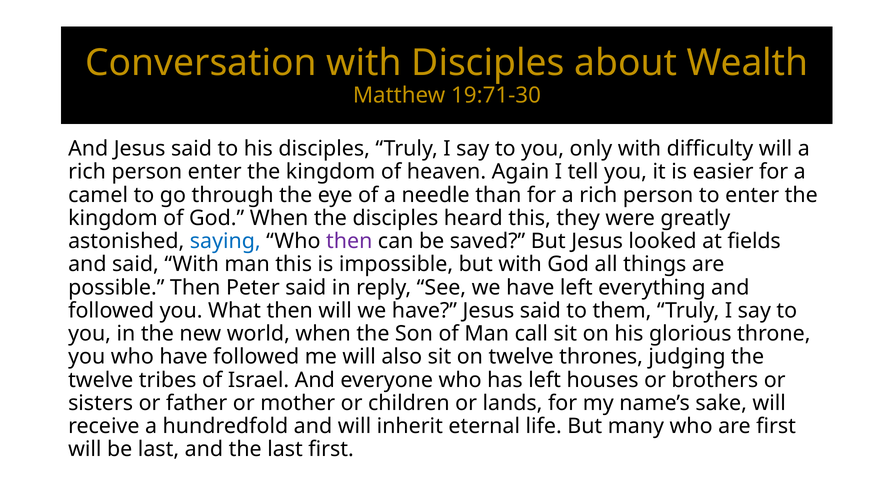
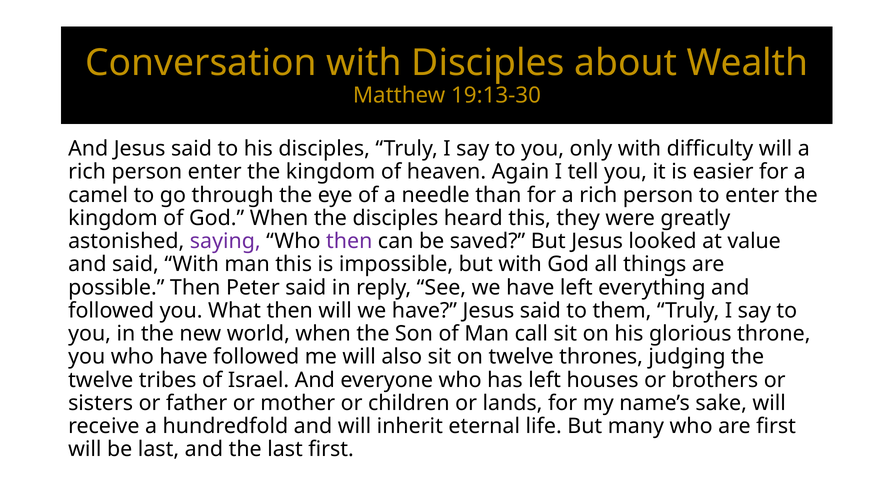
19:71-30: 19:71-30 -> 19:13-30
saying colour: blue -> purple
fields: fields -> value
